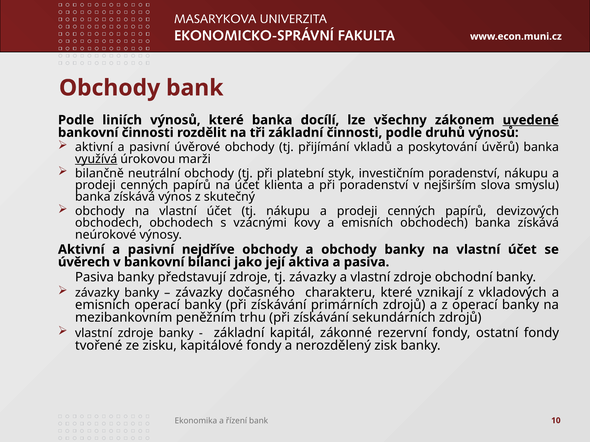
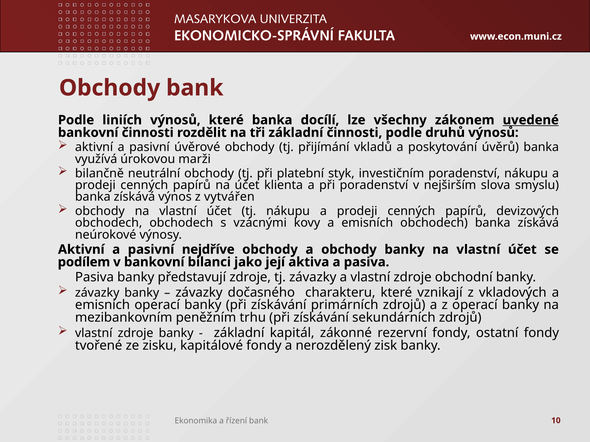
využívá underline: present -> none
skutečný: skutečný -> vytvářen
úvěrech: úvěrech -> podílem
